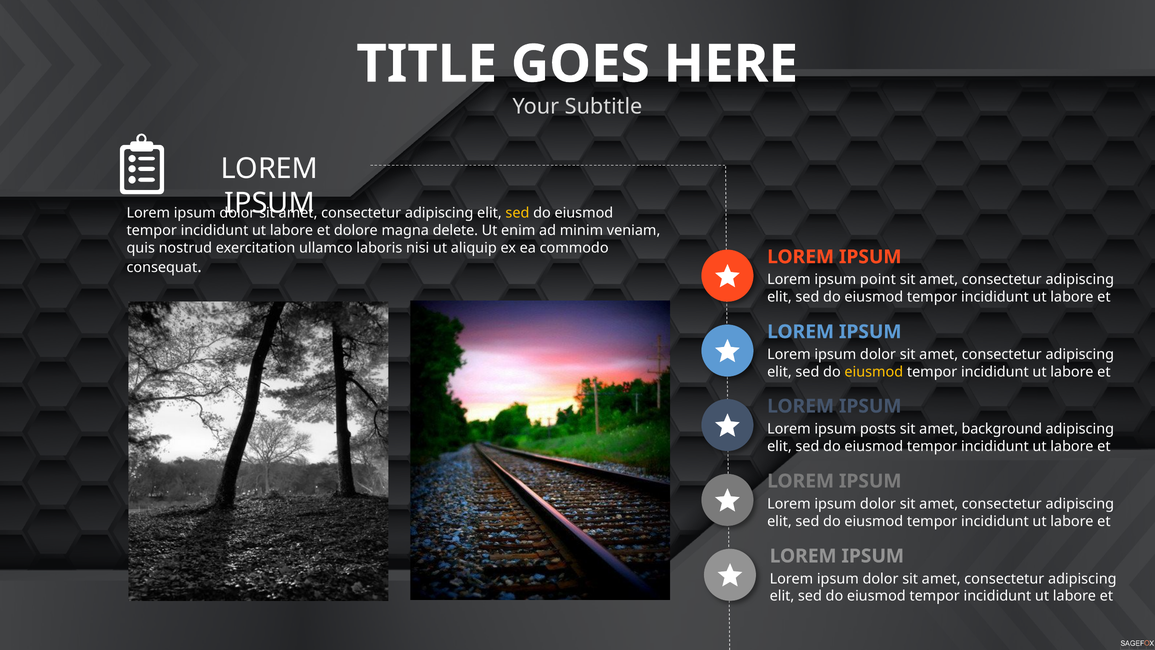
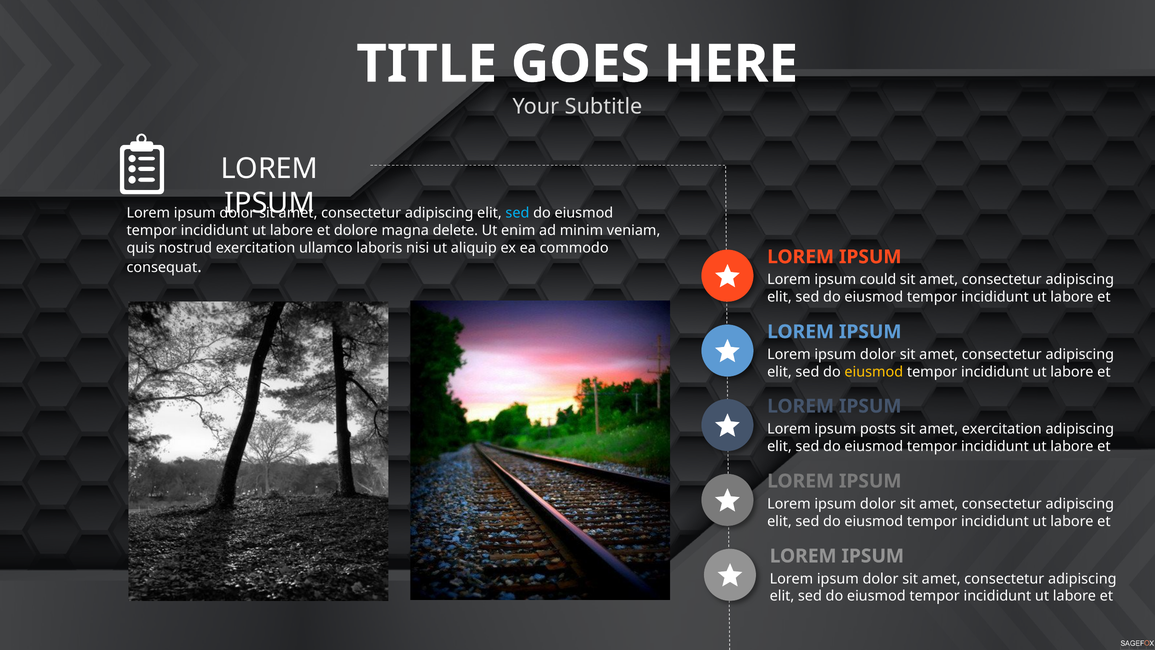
sed at (517, 213) colour: yellow -> light blue
point: point -> could
amet background: background -> exercitation
